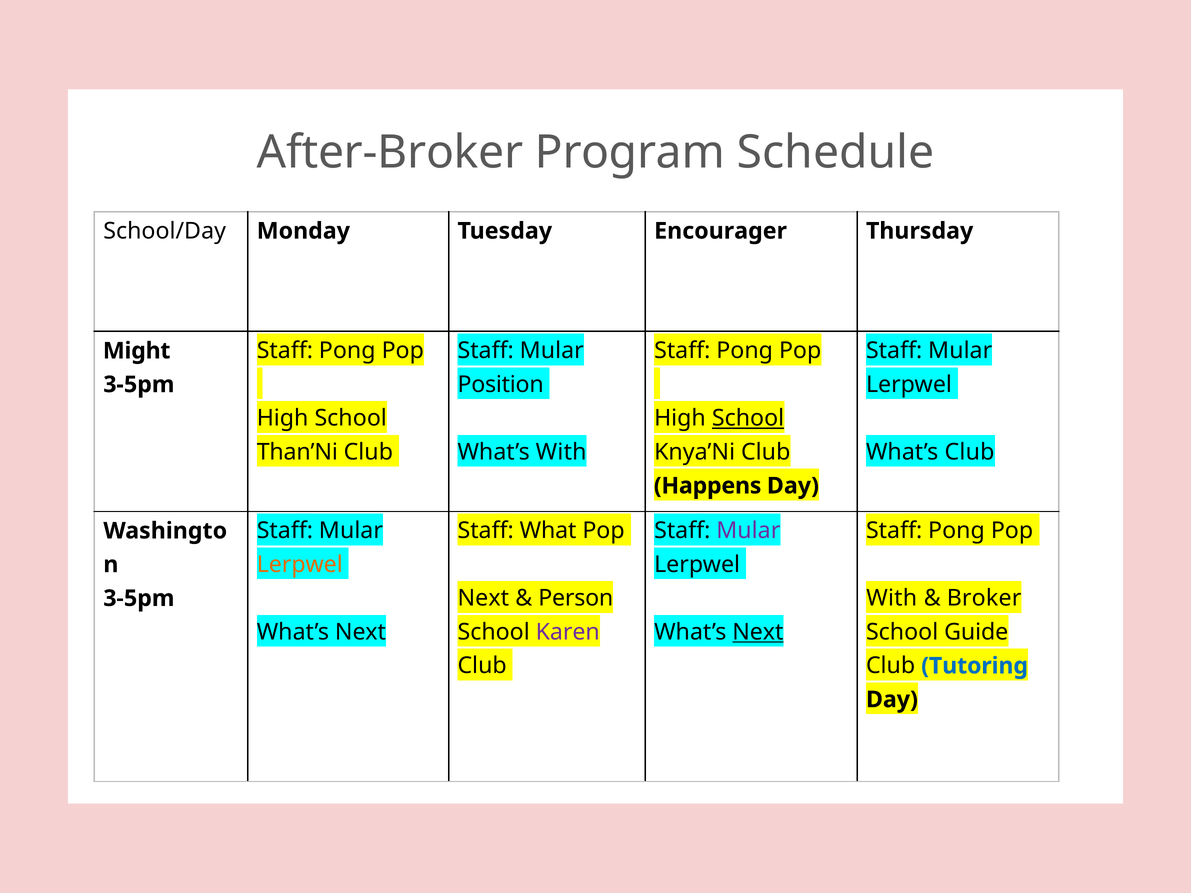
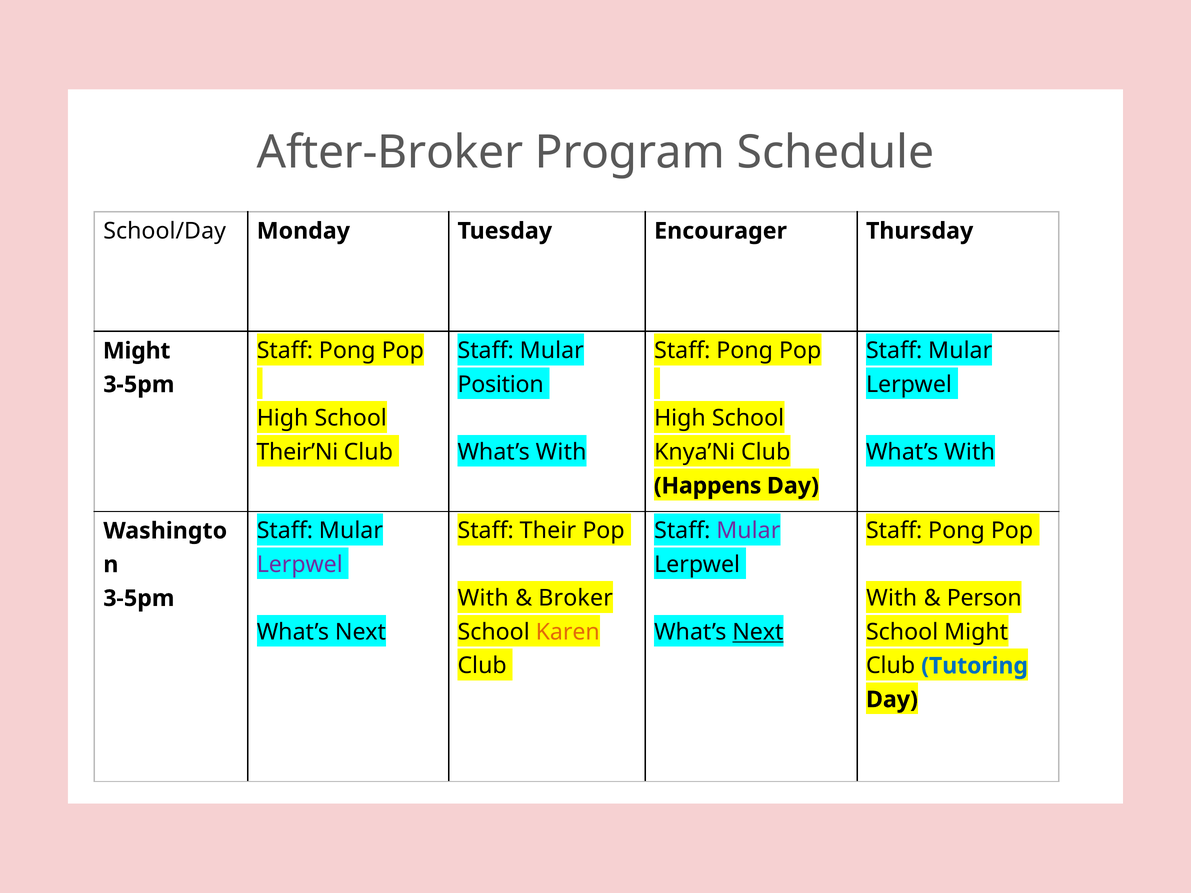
School at (748, 418) underline: present -> none
Than’Ni: Than’Ni -> Their’Ni
Club at (970, 452): Club -> With
What: What -> Their
Lerpwel at (300, 565) colour: orange -> purple
Next at (483, 599): Next -> With
Person: Person -> Broker
Broker: Broker -> Person
Karen colour: purple -> orange
School Guide: Guide -> Might
